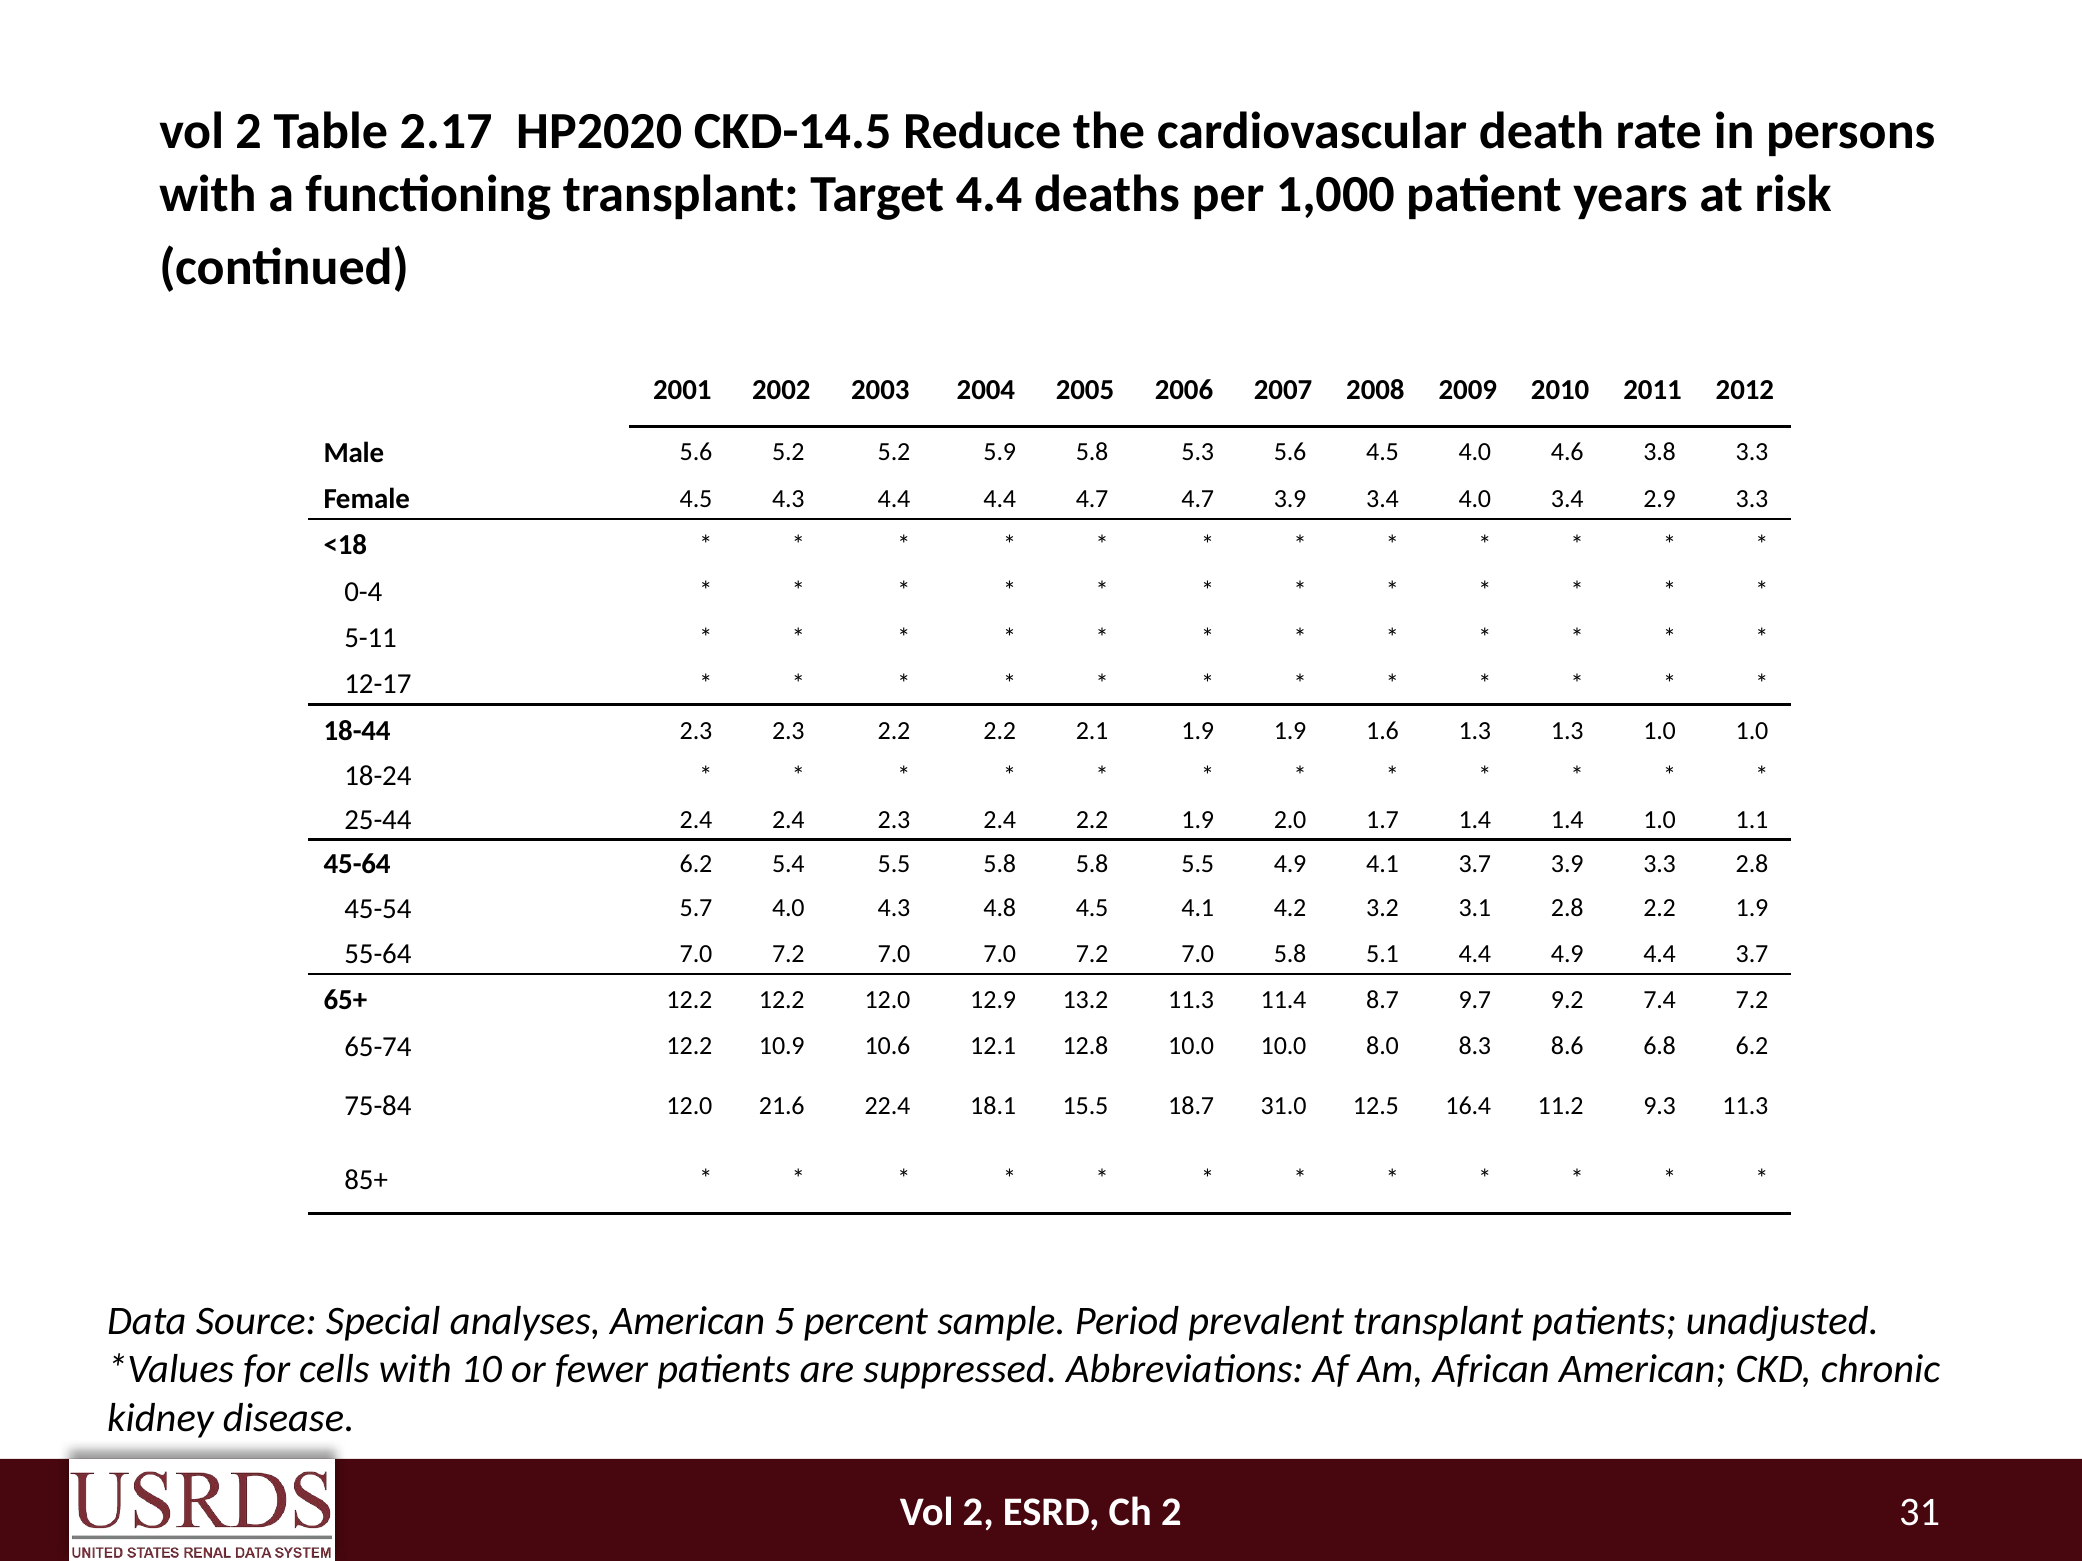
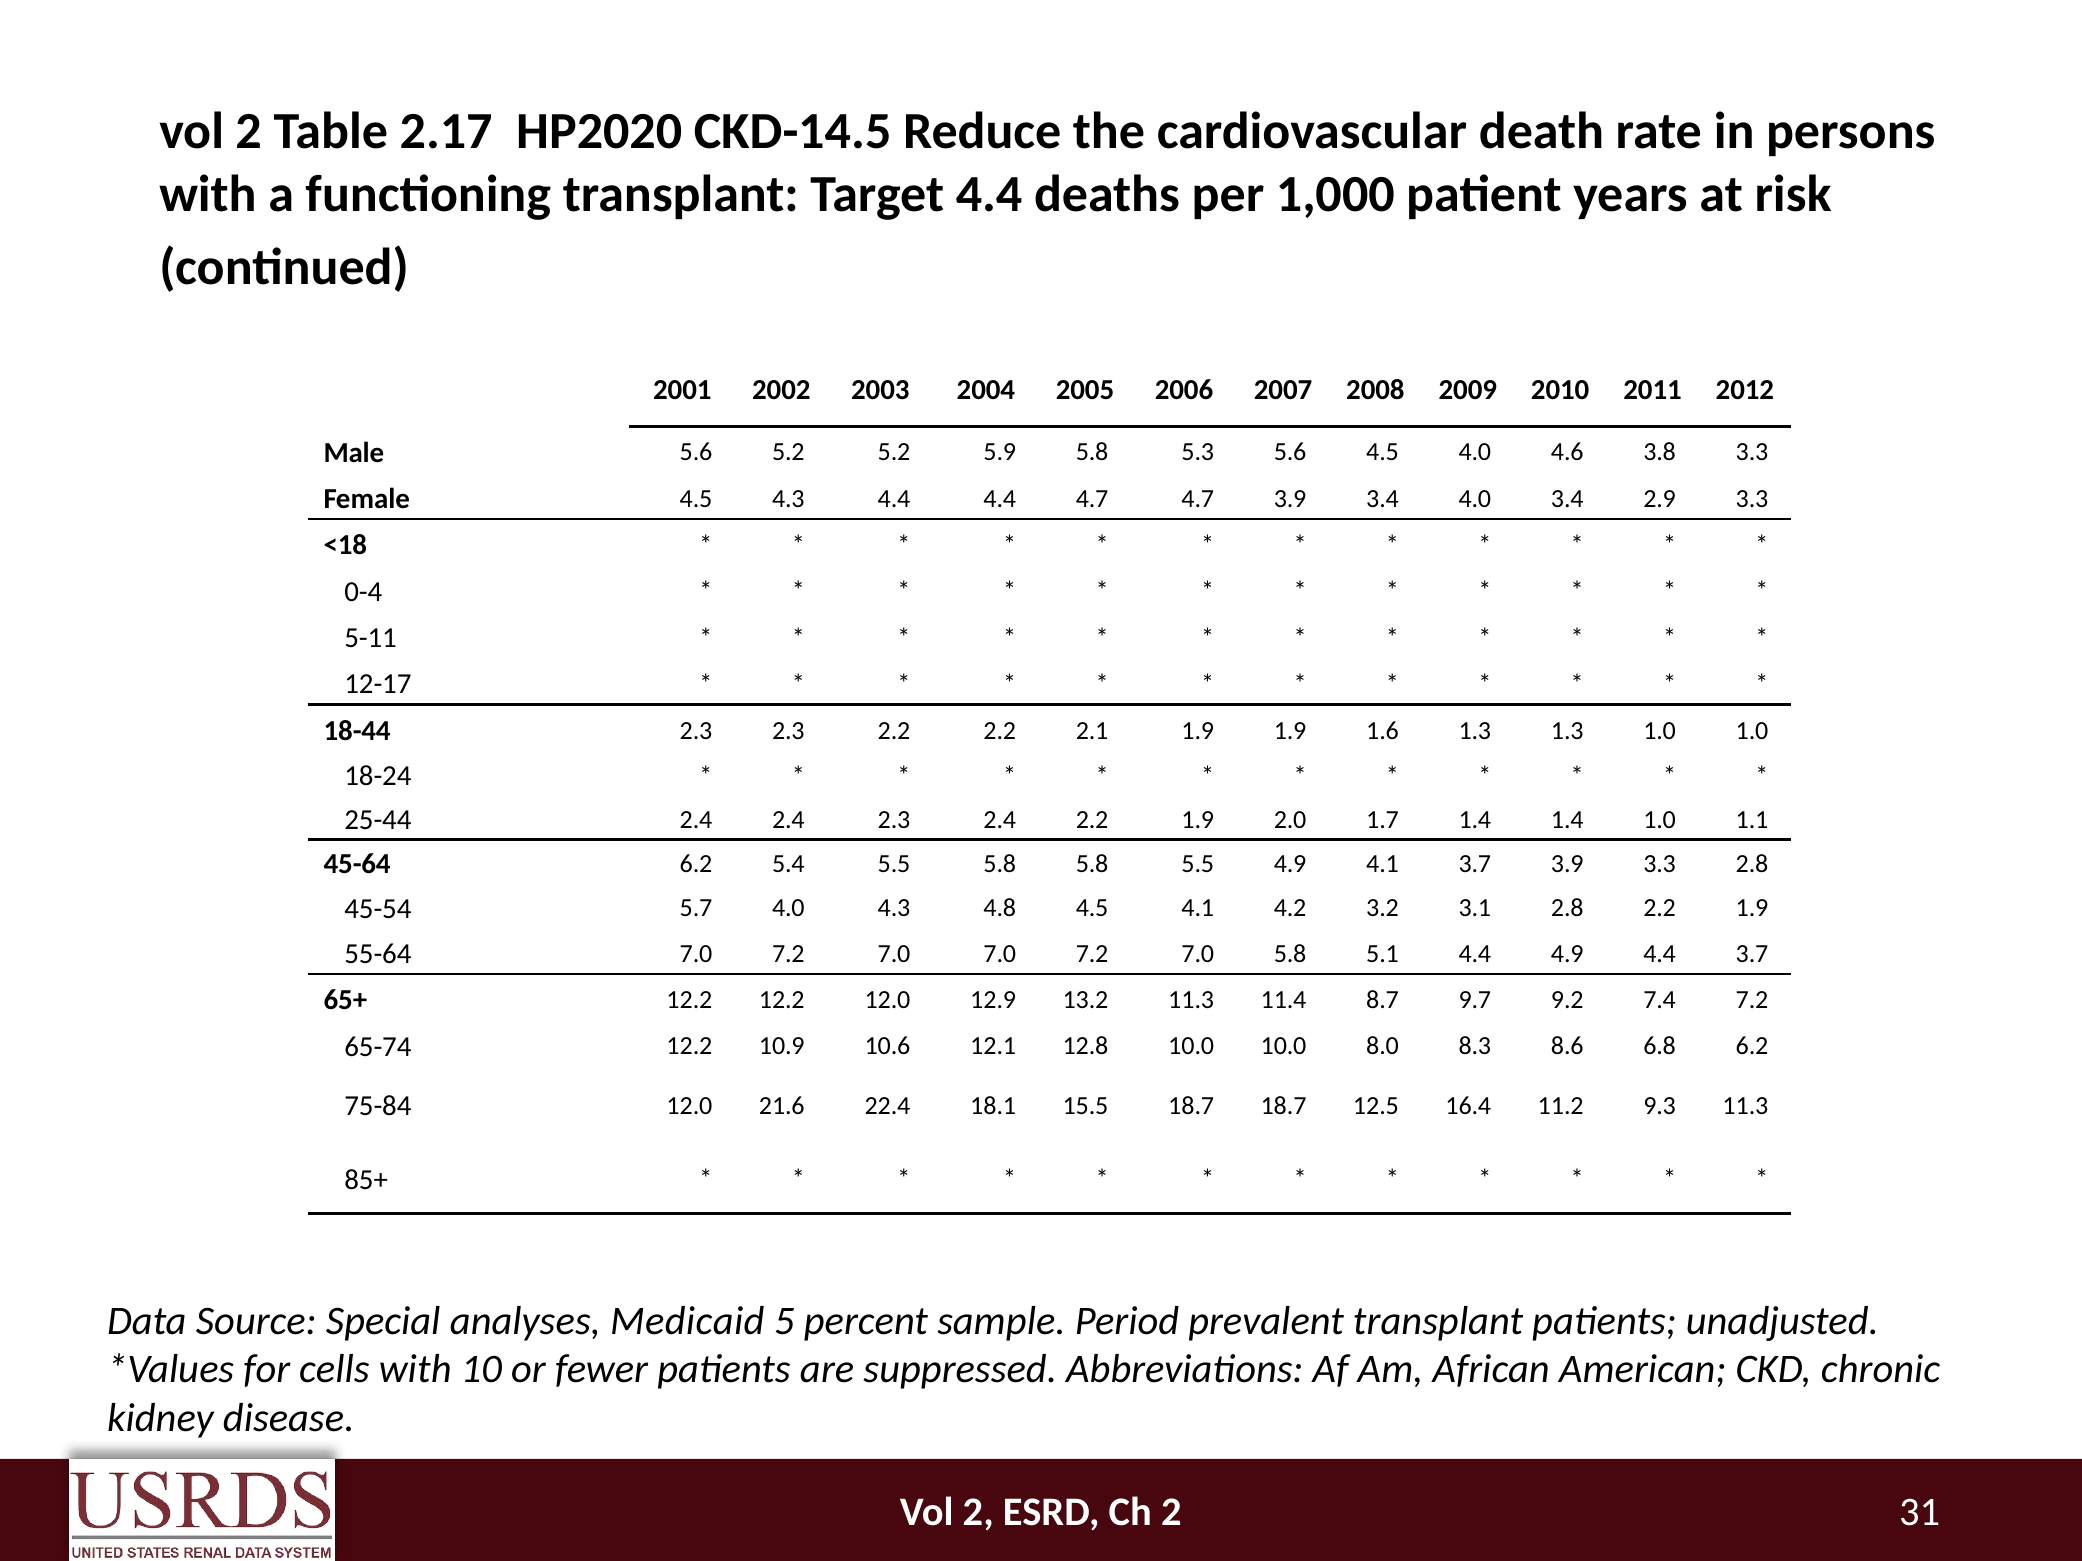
18.7 31.0: 31.0 -> 18.7
analyses American: American -> Medicaid
